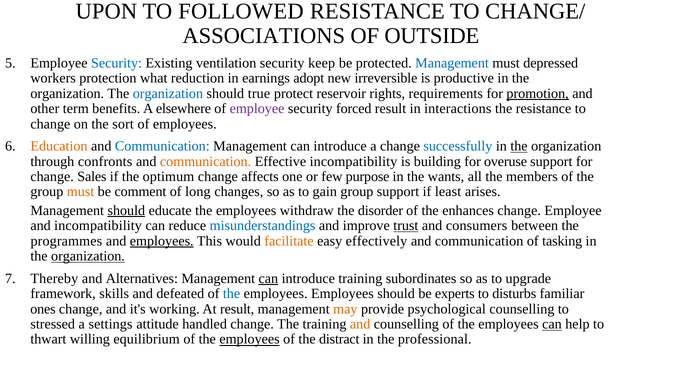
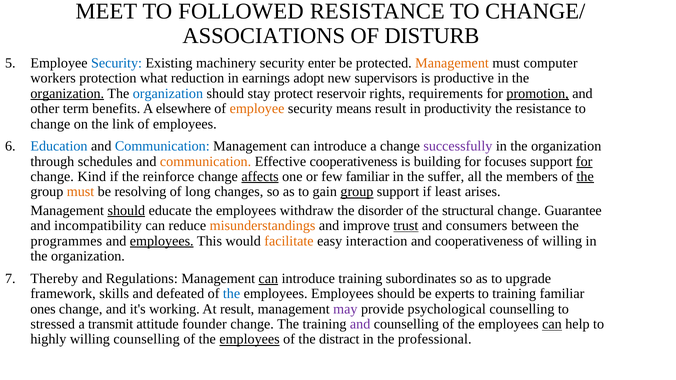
UPON: UPON -> MEET
OUTSIDE: OUTSIDE -> DISTURB
ventilation: ventilation -> machinery
keep: keep -> enter
Management at (452, 63) colour: blue -> orange
depressed: depressed -> computer
irreversible: irreversible -> supervisors
organization at (67, 94) underline: none -> present
true: true -> stay
employee at (257, 109) colour: purple -> orange
forced: forced -> means
interactions: interactions -> productivity
sort: sort -> link
Education colour: orange -> blue
successfully colour: blue -> purple
the at (519, 146) underline: present -> none
confronts: confronts -> schedules
Effective incompatibility: incompatibility -> cooperativeness
overuse: overuse -> focuses
for at (584, 161) underline: none -> present
Sales: Sales -> Kind
optimum: optimum -> reinforce
affects underline: none -> present
few purpose: purpose -> familiar
wants: wants -> suffer
the at (585, 177) underline: none -> present
comment: comment -> resolving
group at (357, 192) underline: none -> present
enhances: enhances -> structural
change Employee: Employee -> Guarantee
misunderstandings colour: blue -> orange
effectively: effectively -> interaction
communication at (479, 241): communication -> cooperativeness
of tasking: tasking -> willing
organization at (88, 256) underline: present -> none
Alternatives: Alternatives -> Regulations
to disturbs: disturbs -> training
may colour: orange -> purple
settings: settings -> transmit
handled: handled -> founder
and at (360, 324) colour: orange -> purple
thwart: thwart -> highly
willing equilibrium: equilibrium -> counselling
